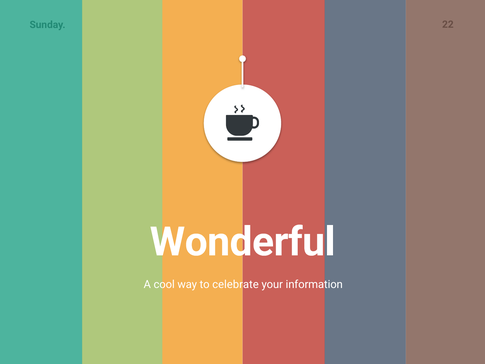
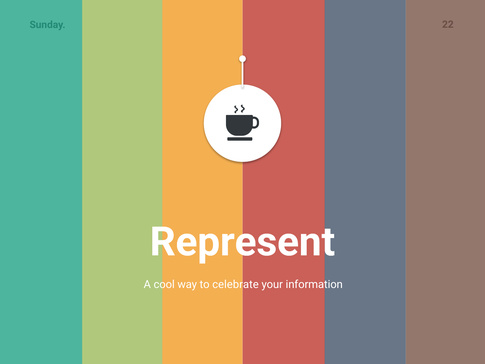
Wonderful: Wonderful -> Represent
